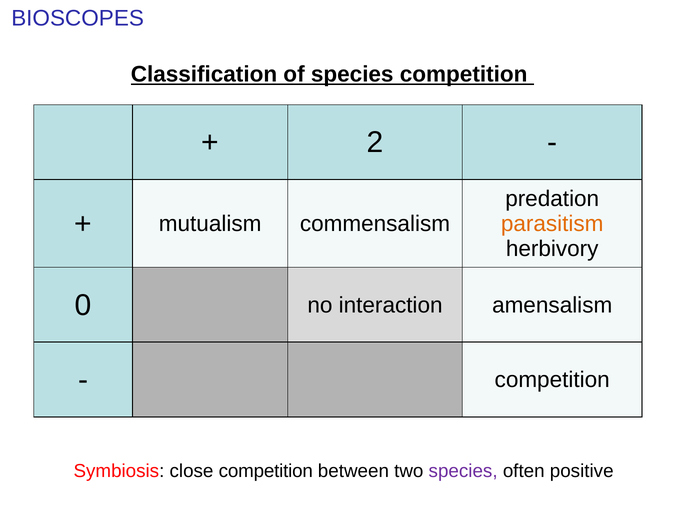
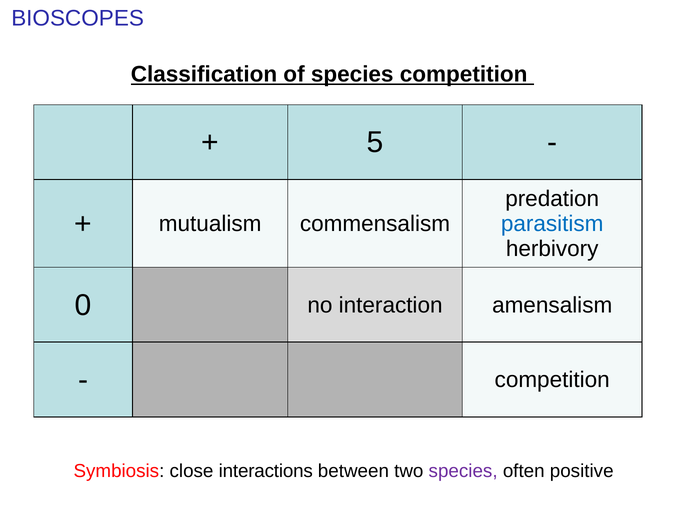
2: 2 -> 5
parasitism colour: orange -> blue
close competition: competition -> interactions
